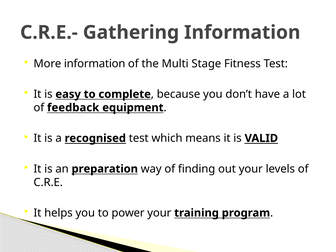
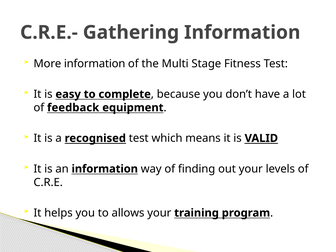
an preparation: preparation -> information
power: power -> allows
